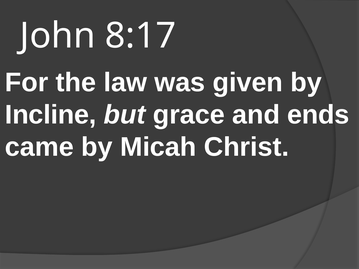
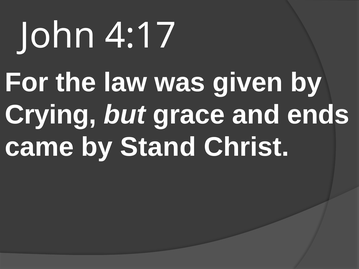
8:17: 8:17 -> 4:17
Incline: Incline -> Crying
Micah: Micah -> Stand
